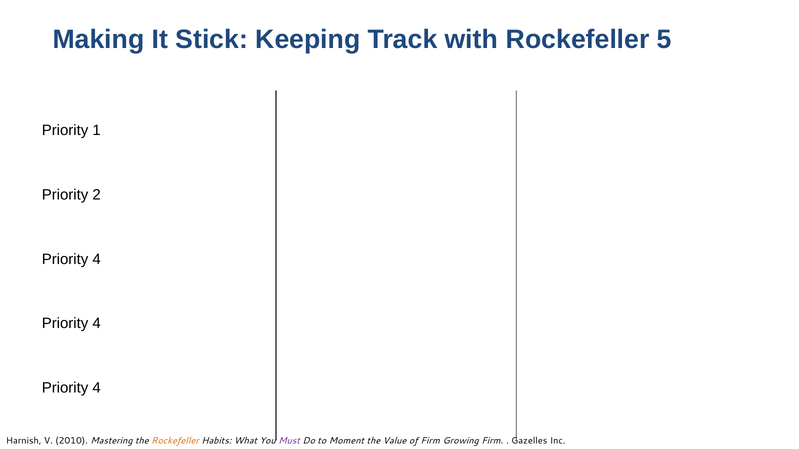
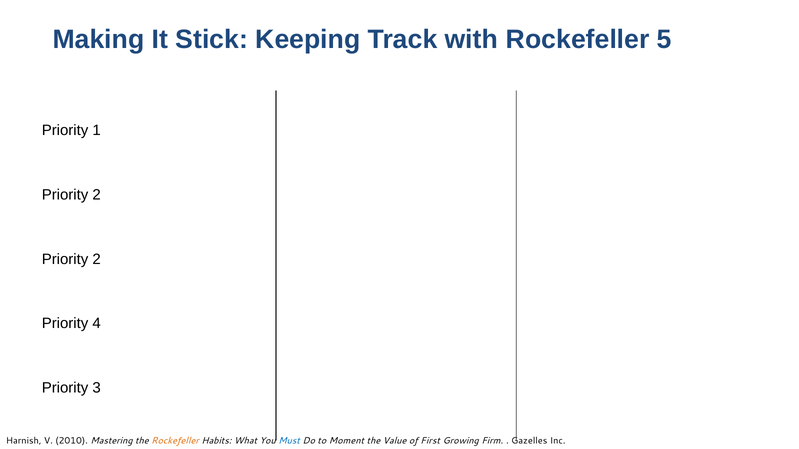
4 at (97, 259): 4 -> 2
4 at (97, 388): 4 -> 3
Must colour: purple -> blue
of Firm: Firm -> First
